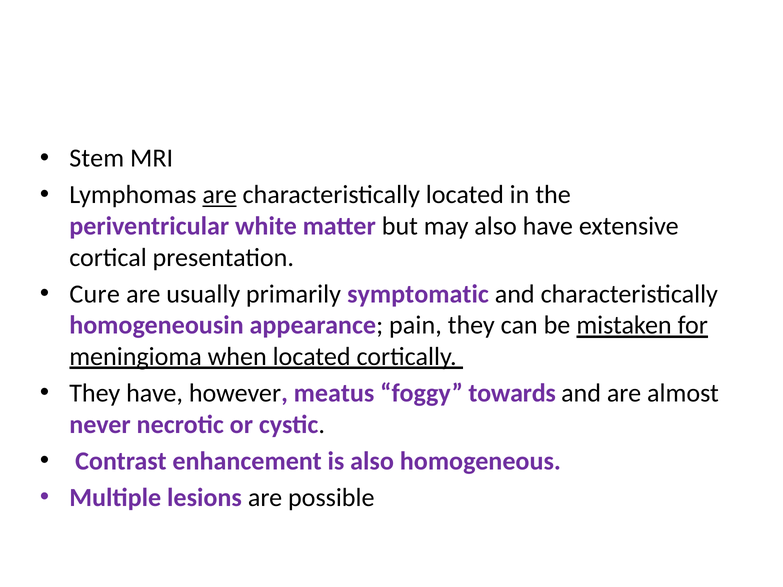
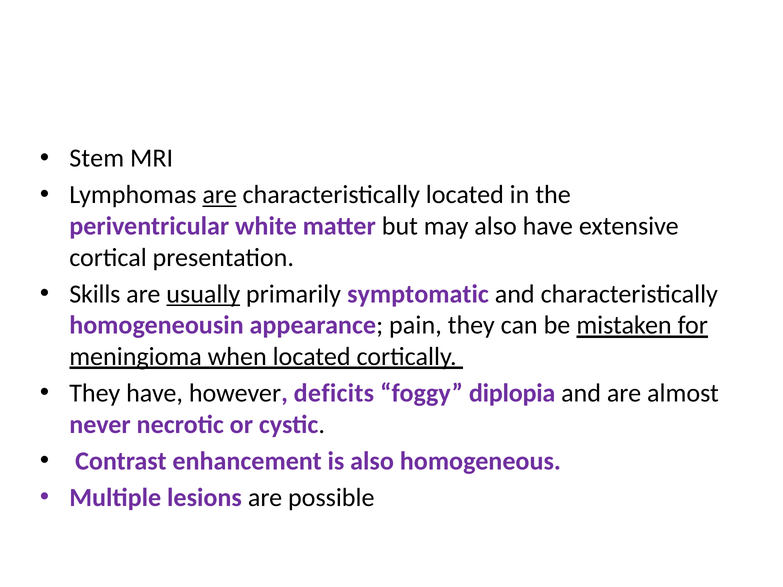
Cure: Cure -> Skills
usually underline: none -> present
meatus: meatus -> deficits
towards: towards -> diplopia
